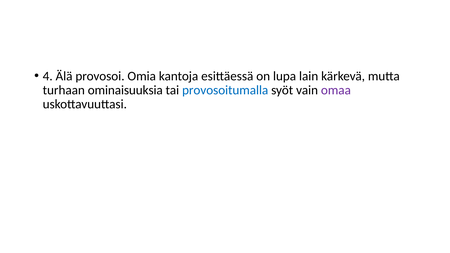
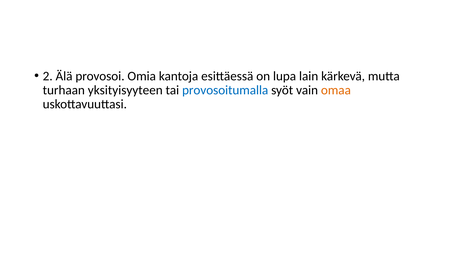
4: 4 -> 2
ominaisuuksia: ominaisuuksia -> yksityisyyteen
omaa colour: purple -> orange
